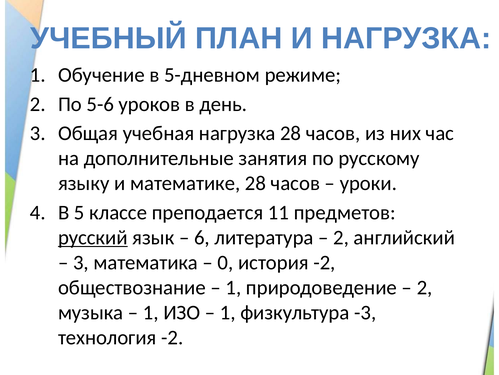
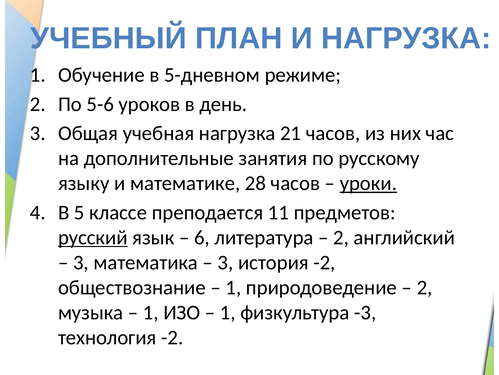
нагрузка 28: 28 -> 21
уроки underline: none -> present
0 at (225, 262): 0 -> 3
